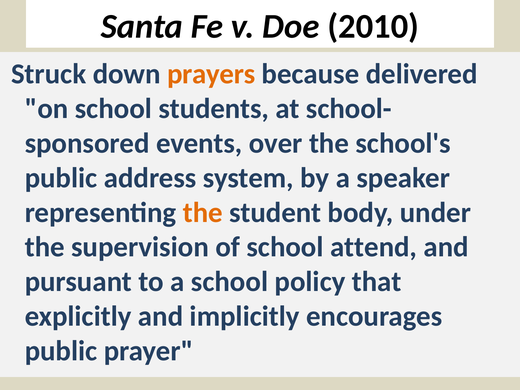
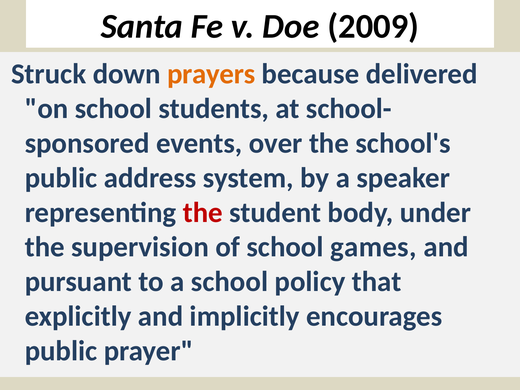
2010: 2010 -> 2009
the at (203, 212) colour: orange -> red
attend: attend -> games
